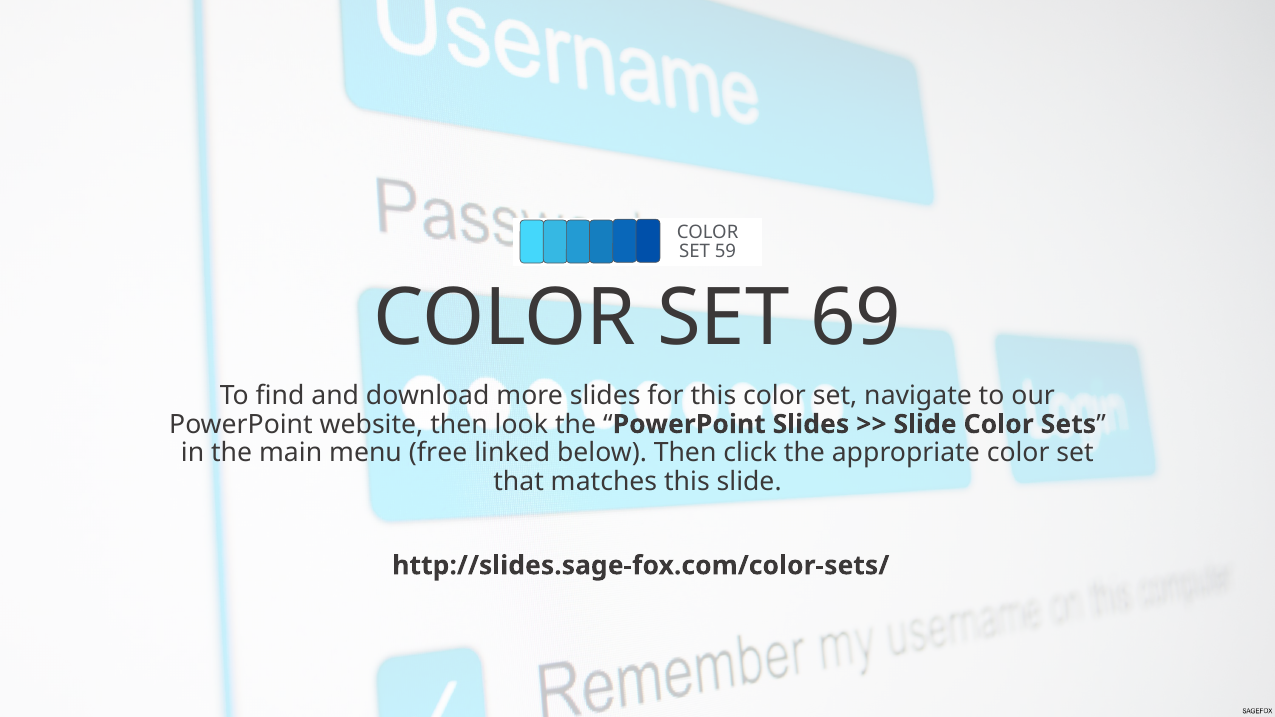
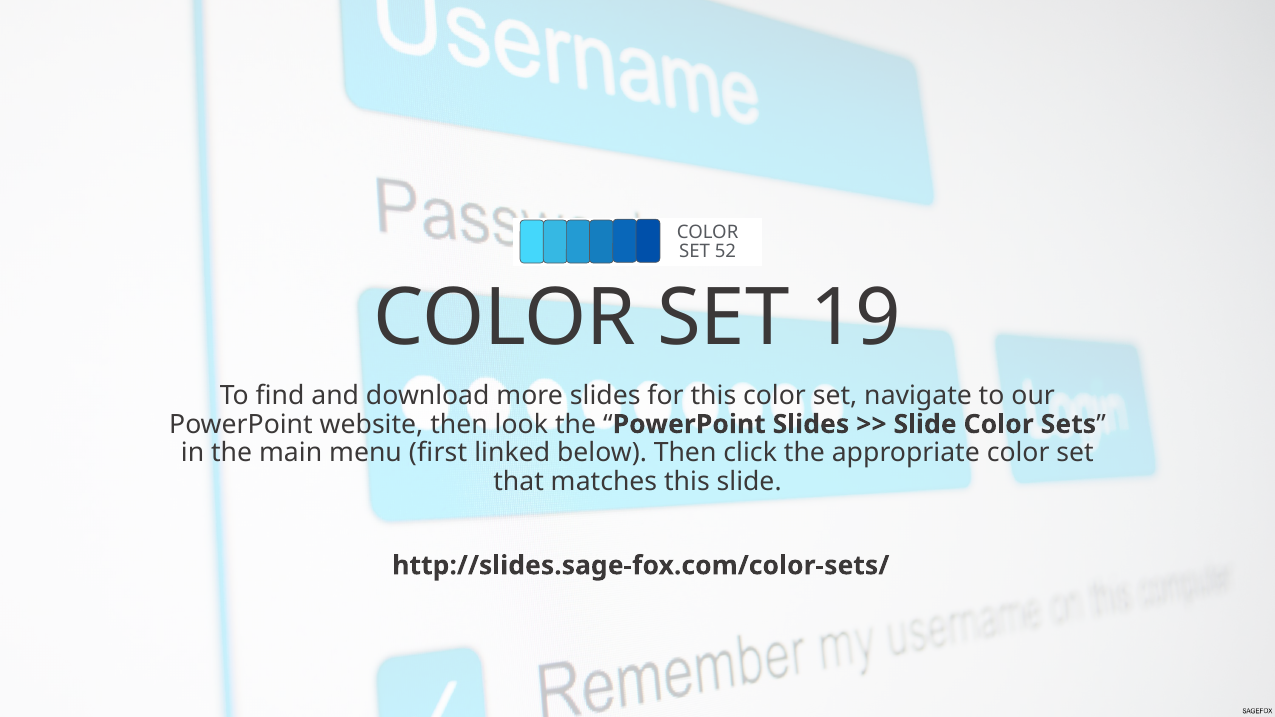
59: 59 -> 52
69: 69 -> 19
free: free -> first
